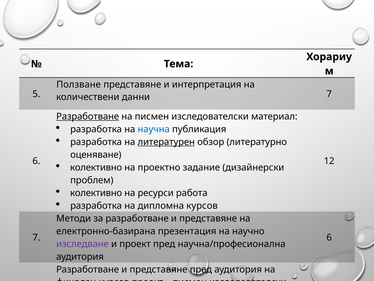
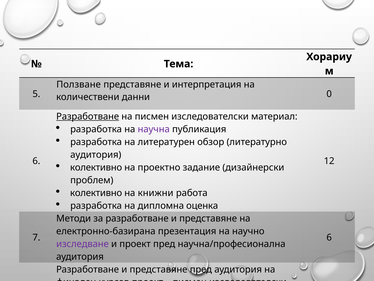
данни 7: 7 -> 0
научна colour: blue -> purple
литературен underline: present -> none
оценяване at (96, 154): оценяване -> аудитория
ресурси: ресурси -> книжни
дипломна курсов: курсов -> оценка
